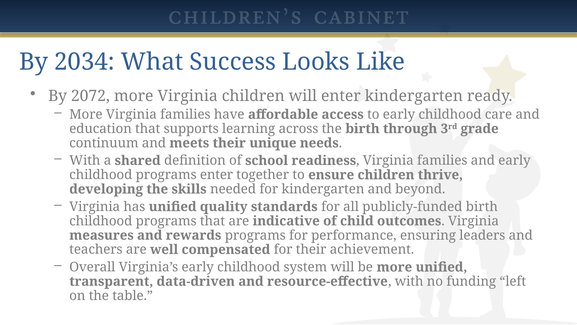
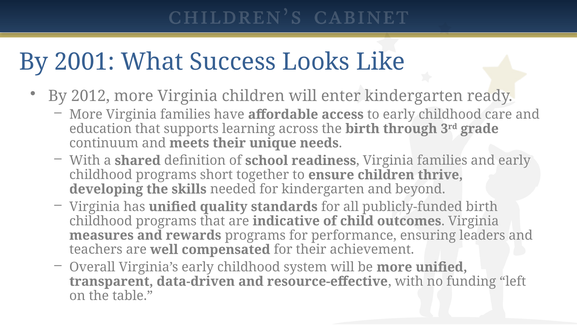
2034: 2034 -> 2001
2072: 2072 -> 2012
programs enter: enter -> short
